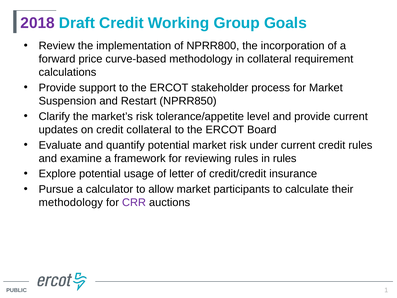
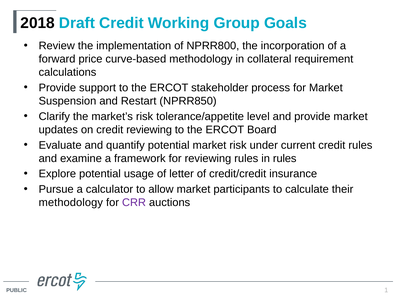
2018 colour: purple -> black
provide current: current -> market
credit collateral: collateral -> reviewing
